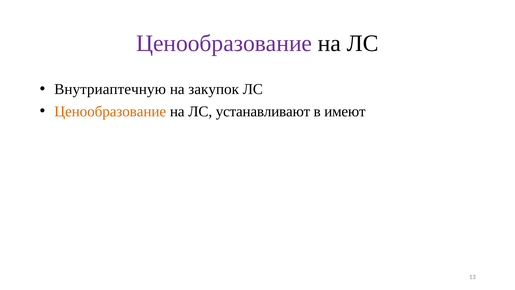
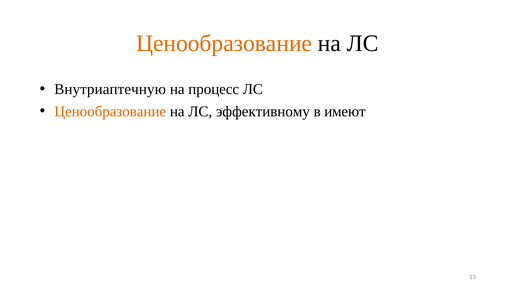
Ценообразование at (224, 43) colour: purple -> orange
закупок: закупок -> процесс
устанавливают: устанавливают -> эффективному
